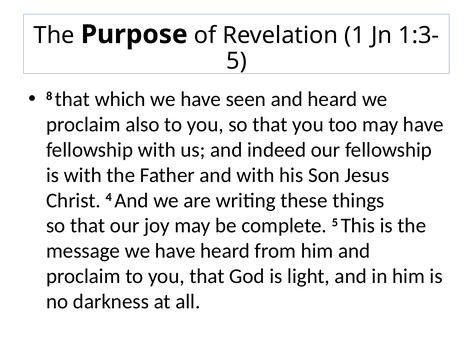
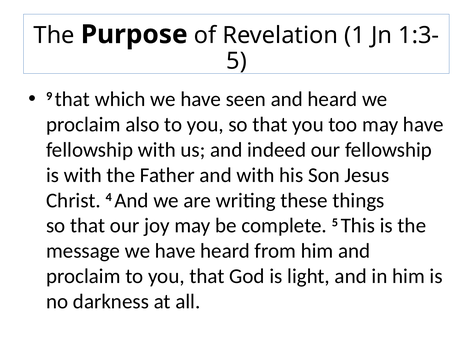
8: 8 -> 9
